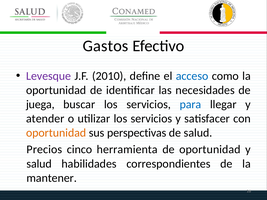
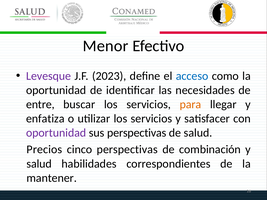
Gastos: Gastos -> Menor
2010: 2010 -> 2023
juega: juega -> entre
para colour: blue -> orange
atender: atender -> enfatiza
oportunidad at (56, 133) colour: orange -> purple
cinco herramienta: herramienta -> perspectivas
de oportunidad: oportunidad -> combinación
